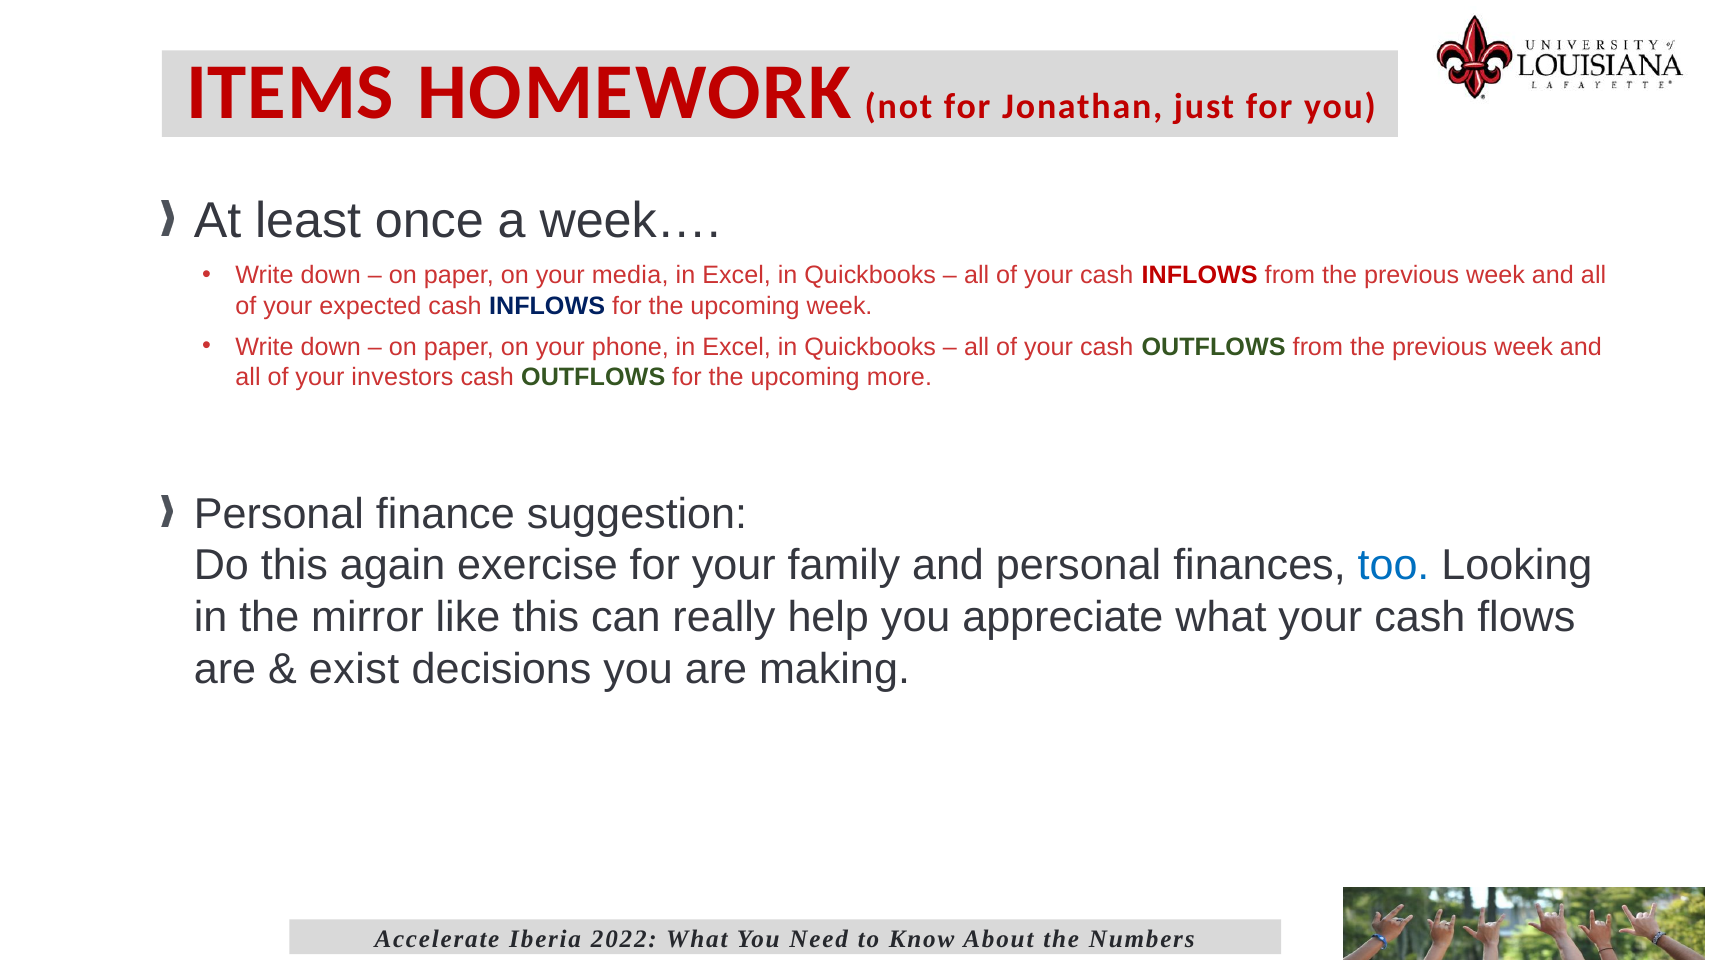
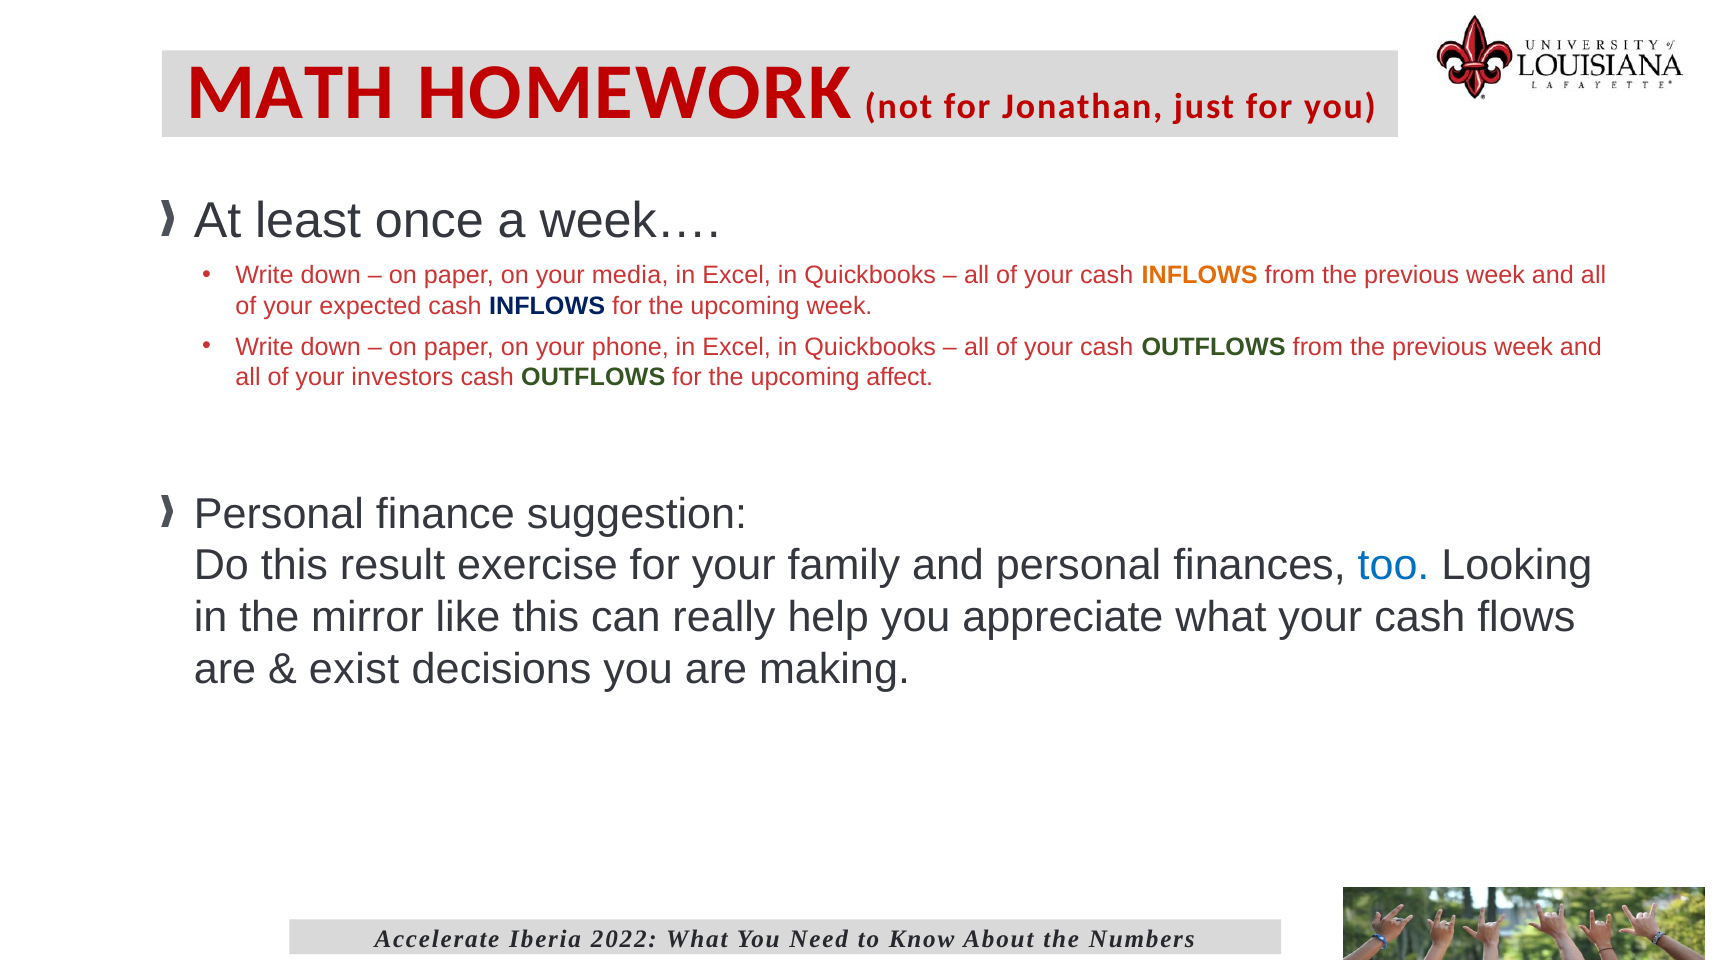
ITEMS: ITEMS -> MATH
INFLOWS at (1200, 275) colour: red -> orange
more: more -> affect
again: again -> result
